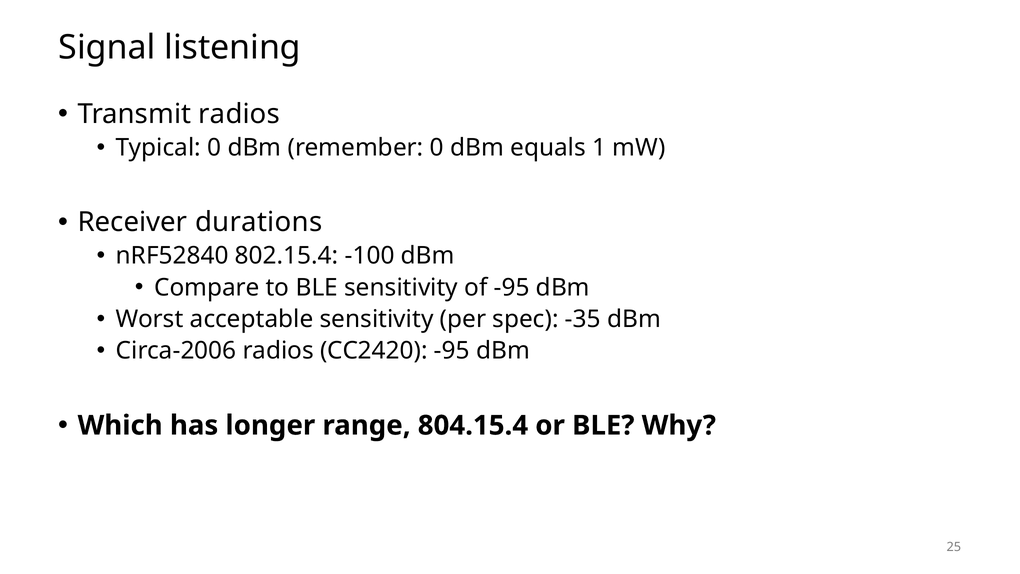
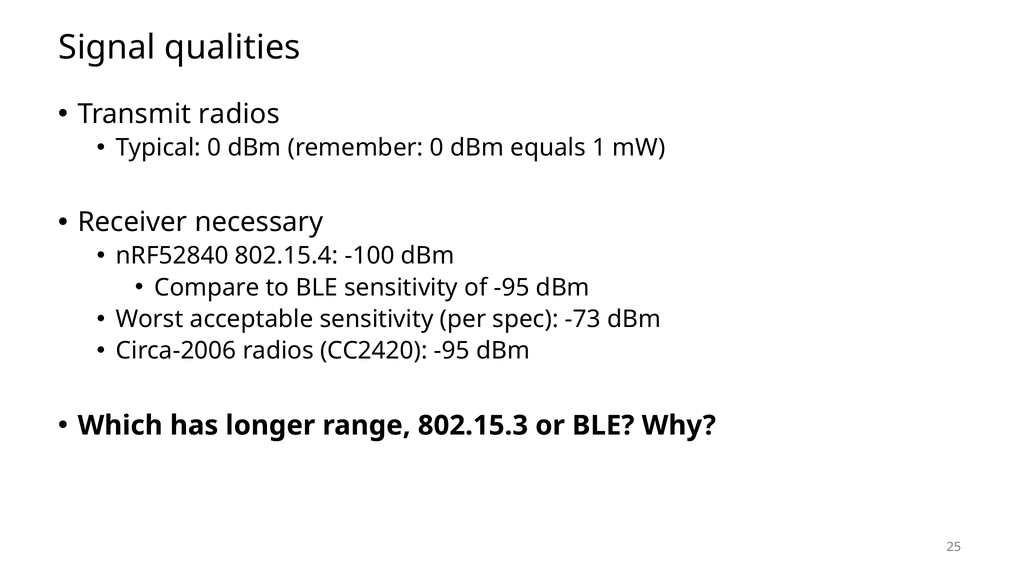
listening: listening -> qualities
durations: durations -> necessary
-35: -35 -> -73
804.15.4: 804.15.4 -> 802.15.3
